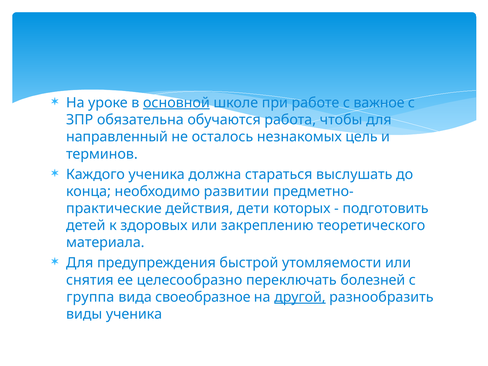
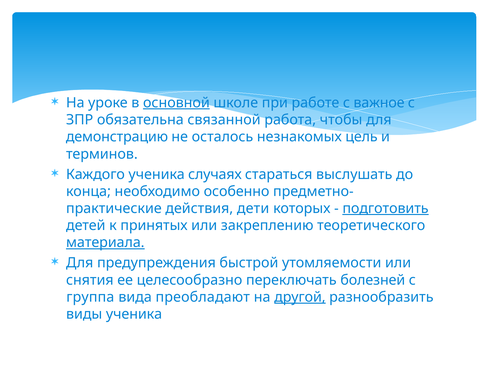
обучаются: обучаются -> связанной
направленный: направленный -> демонстрацию
должна: должна -> случаях
развитии: развитии -> особенно
подготовить underline: none -> present
здоровых: здоровых -> принятых
материала underline: none -> present
своеобразное: своеобразное -> преобладают
